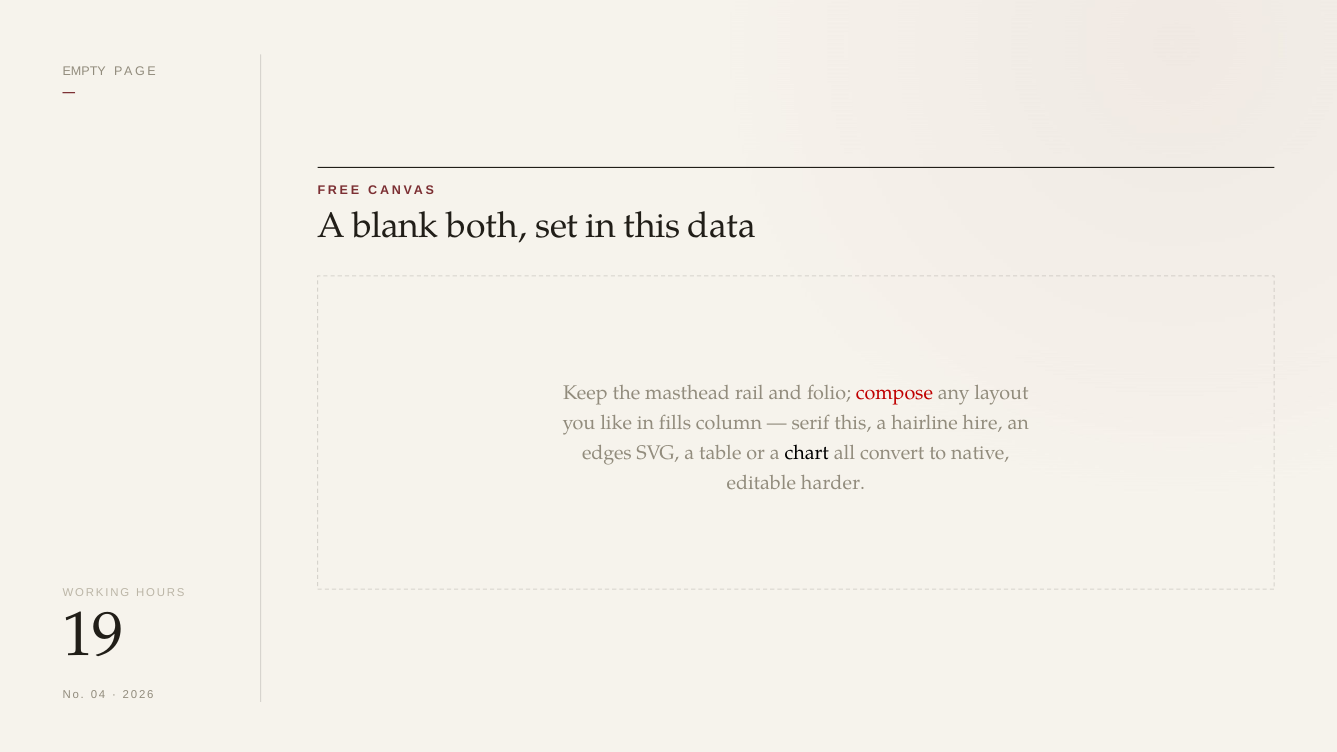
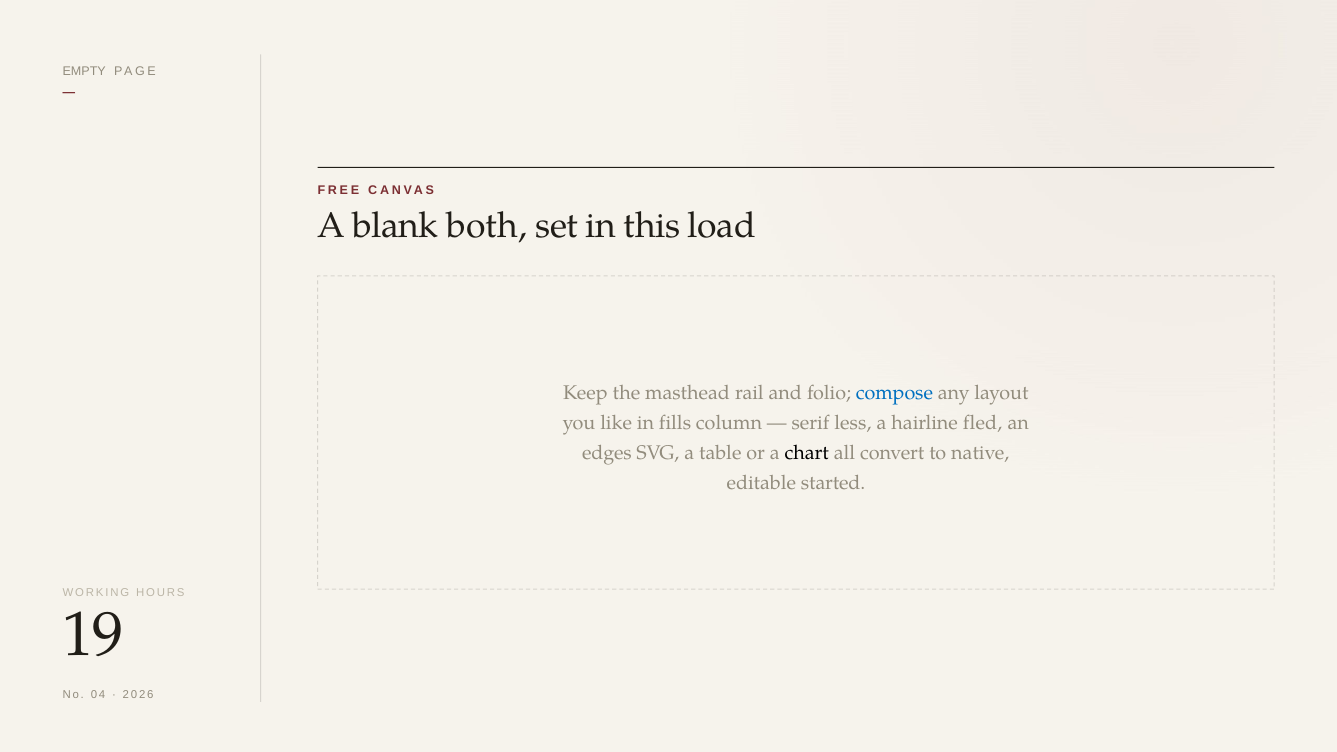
data: data -> load
compose colour: red -> blue
serif this: this -> less
hire: hire -> fled
harder: harder -> started
